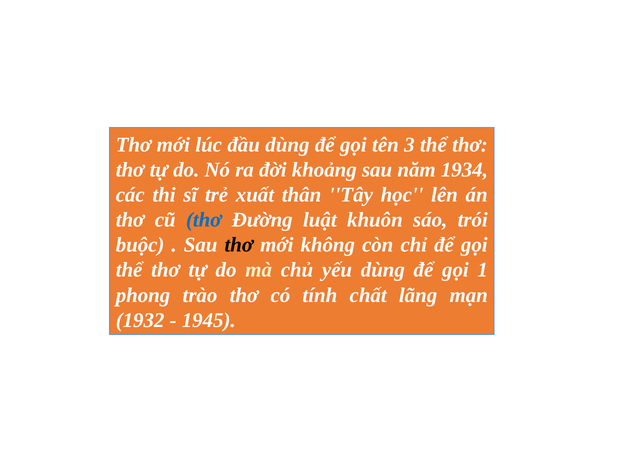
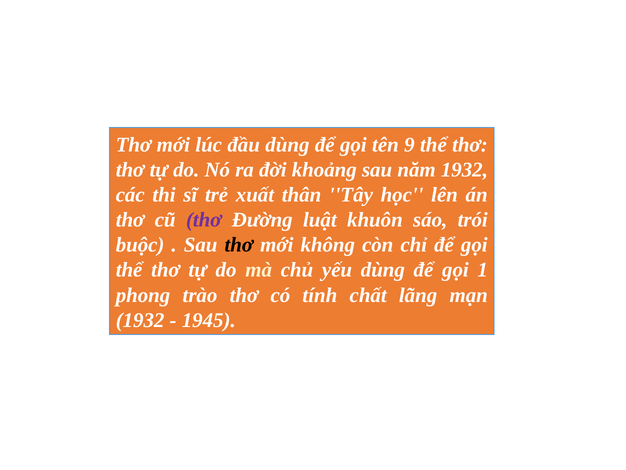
3: 3 -> 9
năm 1934: 1934 -> 1932
thơ at (204, 220) colour: blue -> purple
